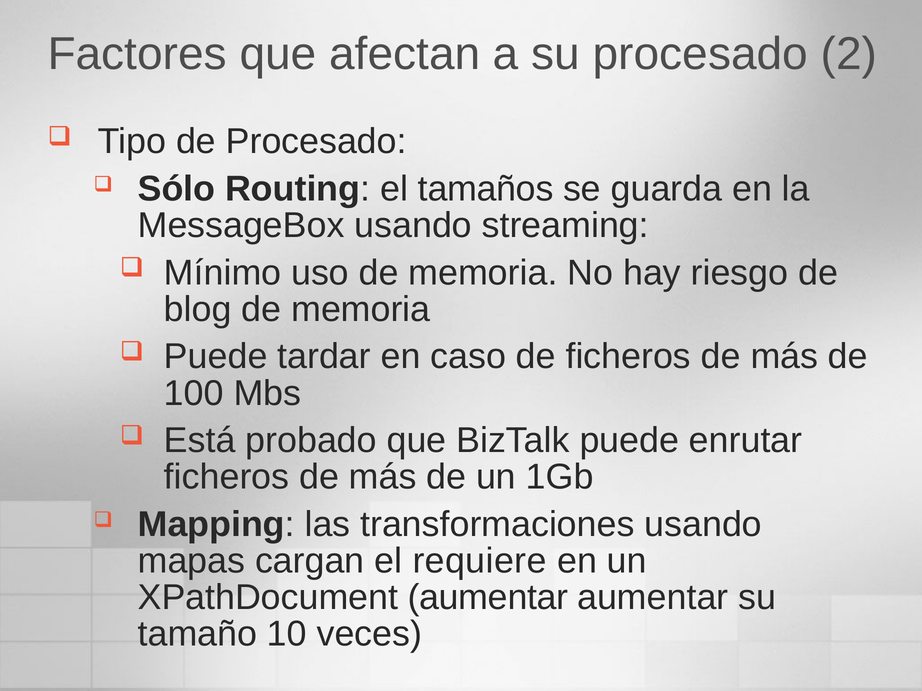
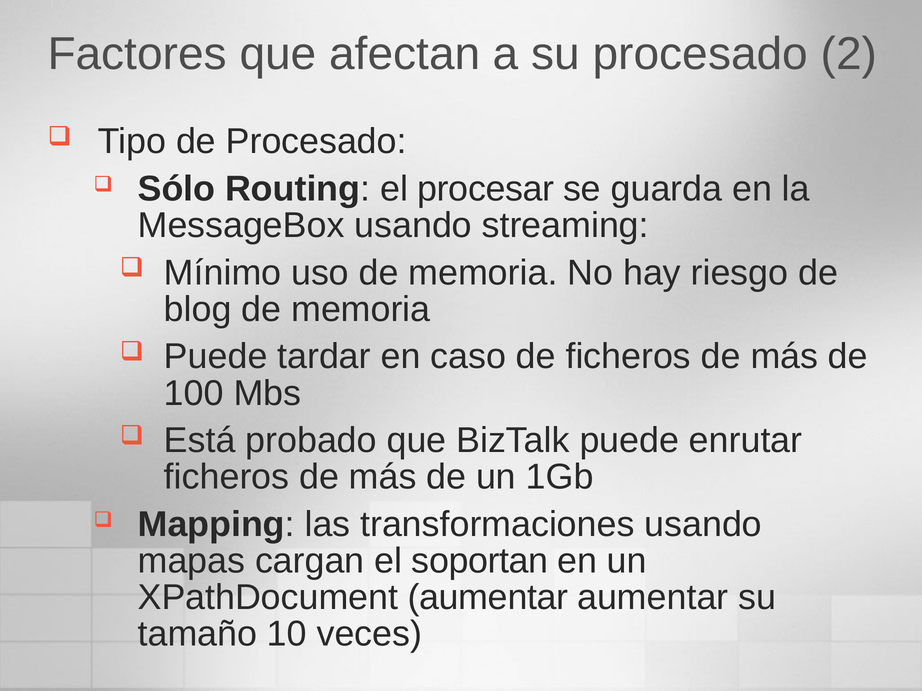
tamaños: tamaños -> procesar
requiere: requiere -> soportan
